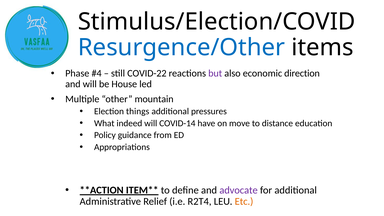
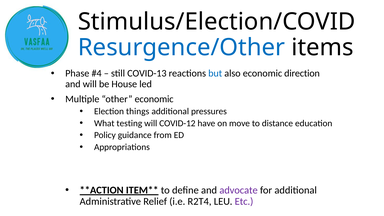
COVID-22: COVID-22 -> COVID-13
but colour: purple -> blue
other mountain: mountain -> economic
indeed: indeed -> testing
COVID-14: COVID-14 -> COVID-12
Etc colour: orange -> purple
